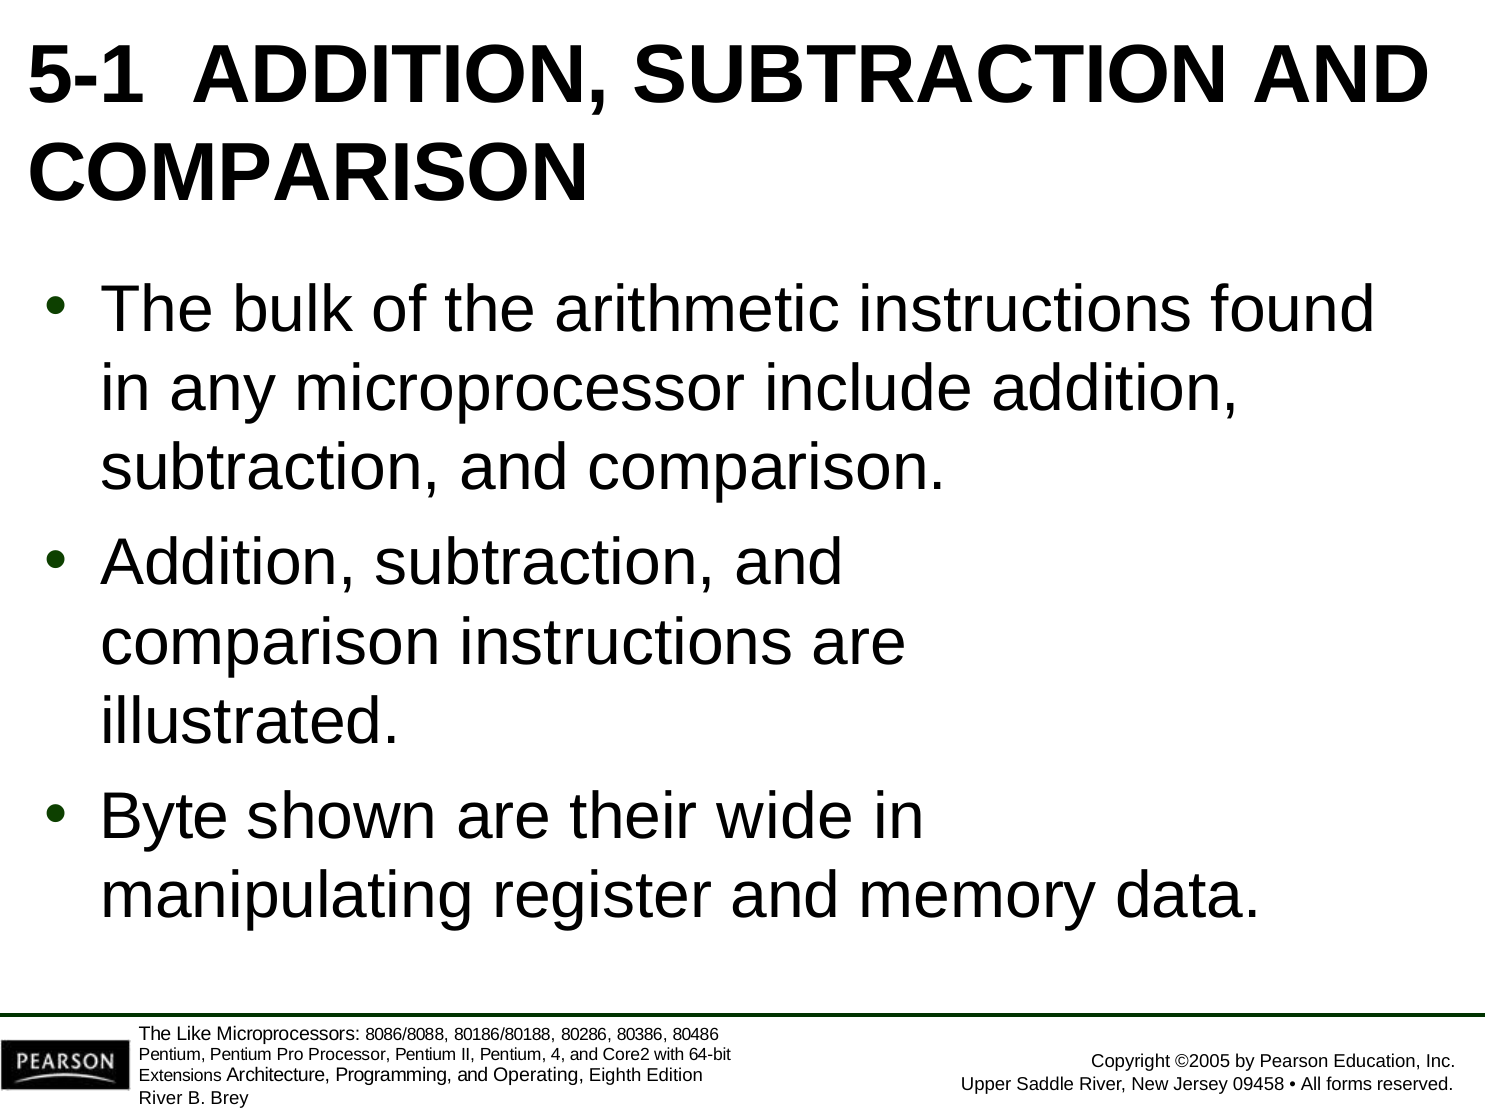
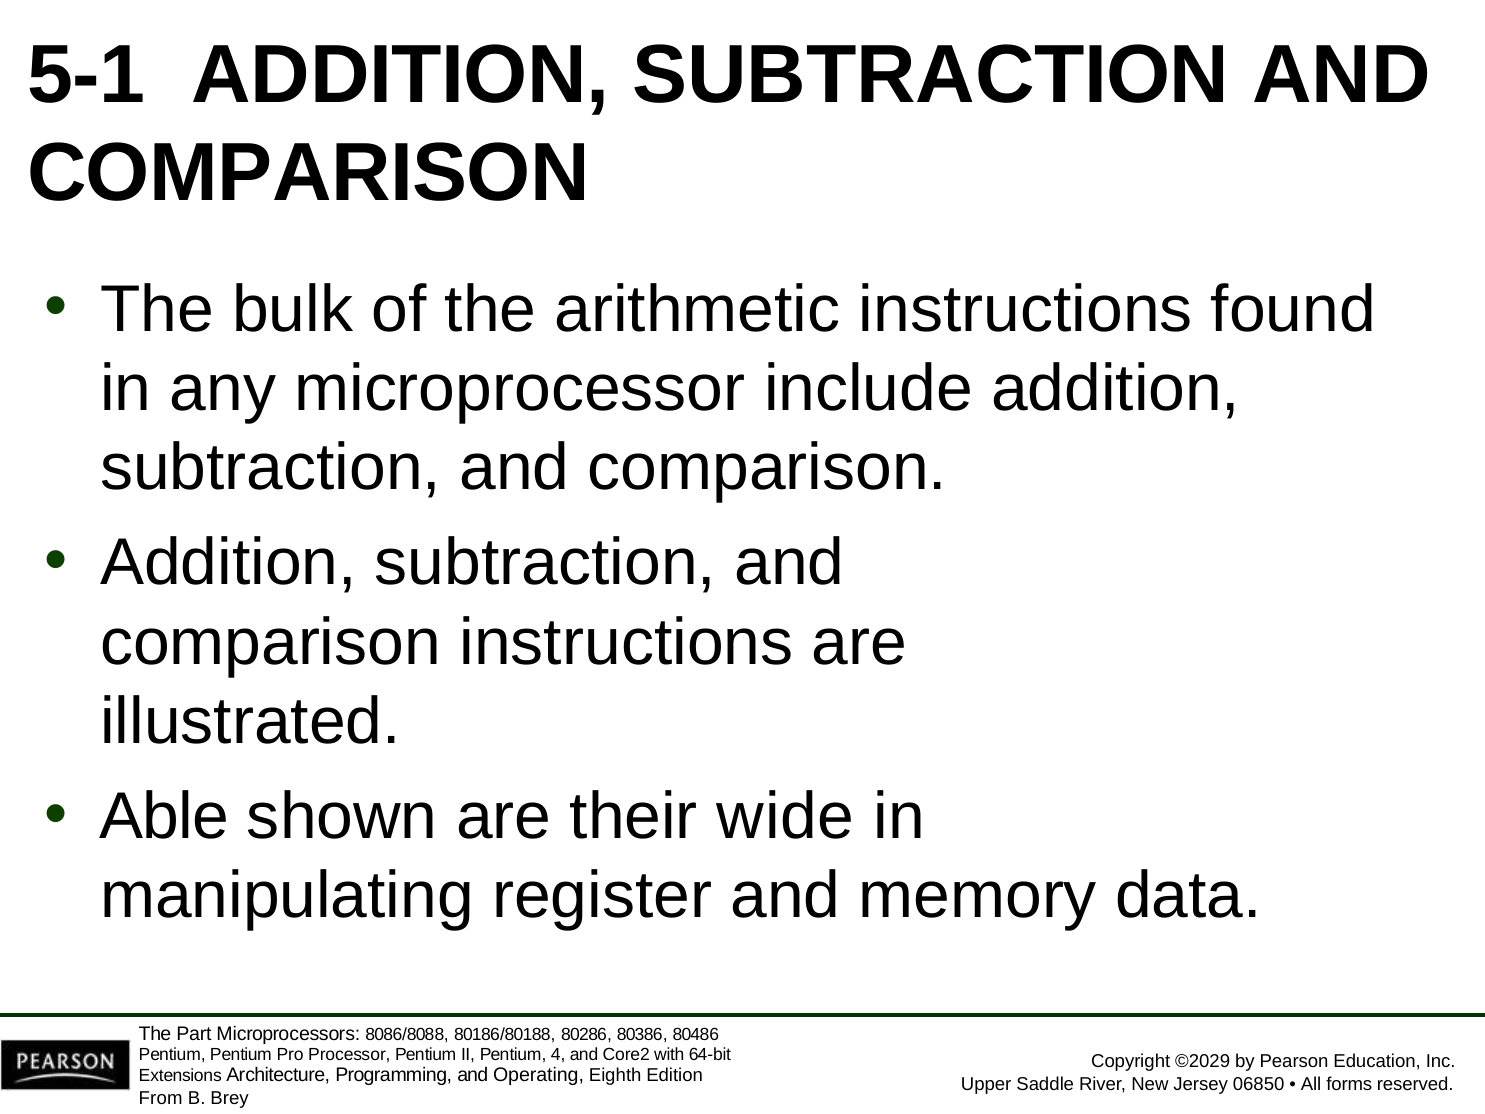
Byte: Byte -> Able
Like: Like -> Part
©2005: ©2005 -> ©2029
09458: 09458 -> 06850
River at (161, 1098): River -> From
